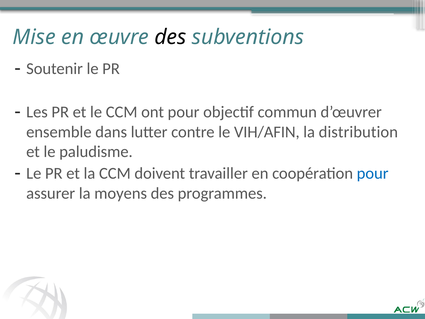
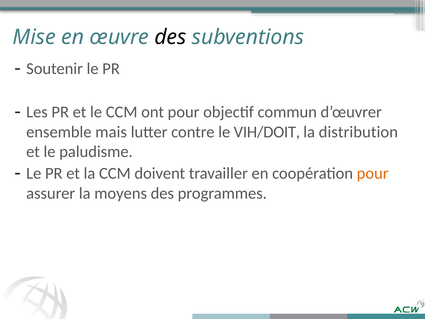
dans: dans -> mais
VIH/AFIN: VIH/AFIN -> VIH/DOIT
pour at (373, 173) colour: blue -> orange
